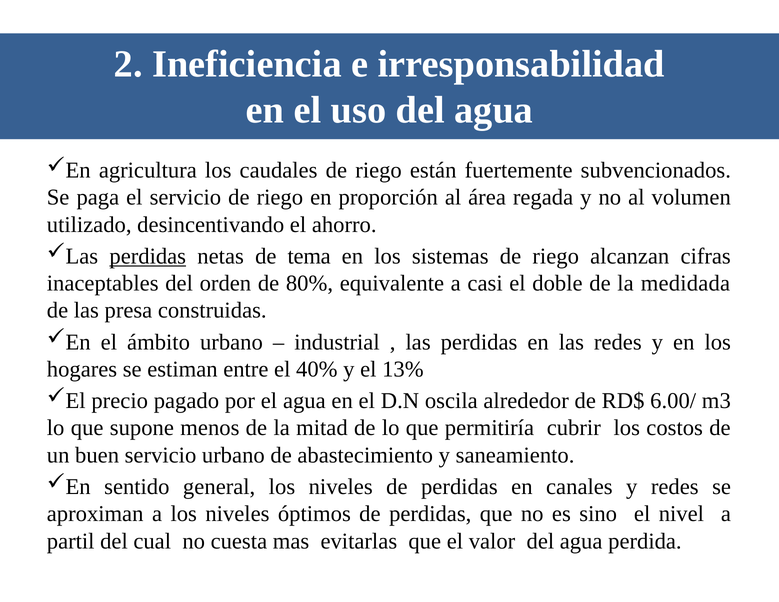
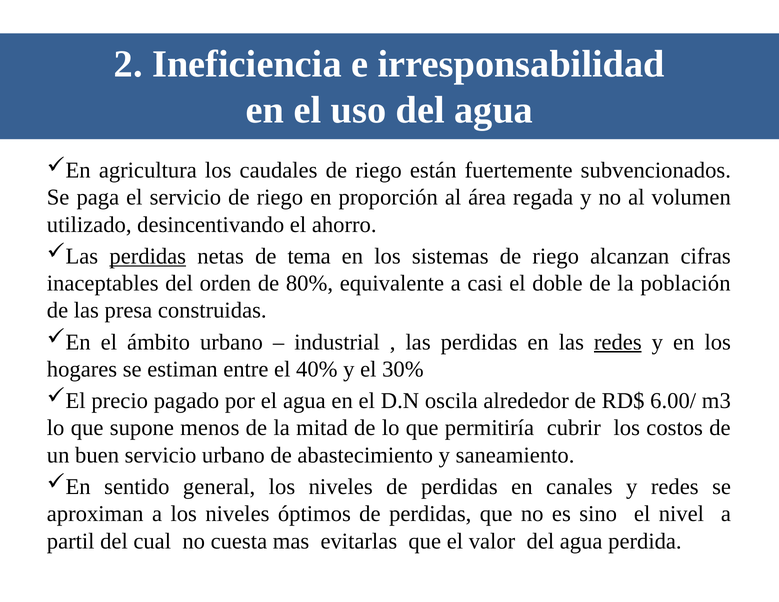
medidada: medidada -> población
redes at (618, 342) underline: none -> present
13%: 13% -> 30%
